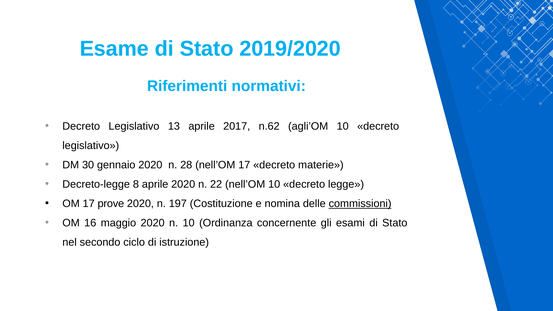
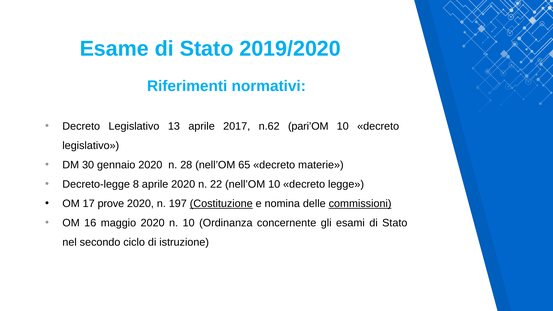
agli’OM: agli’OM -> pari’OM
nell’OM 17: 17 -> 65
Costituzione underline: none -> present
